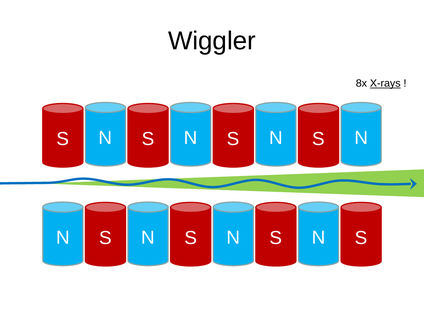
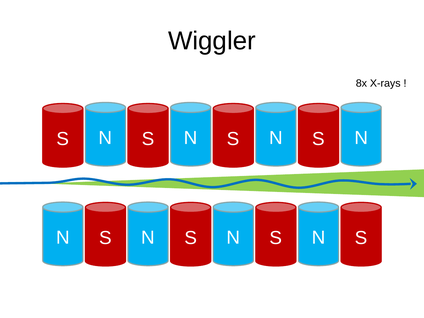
X-rays underline: present -> none
